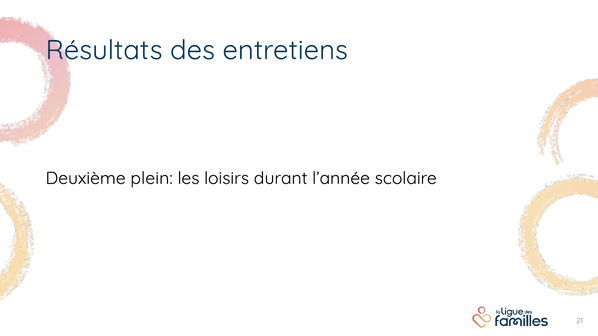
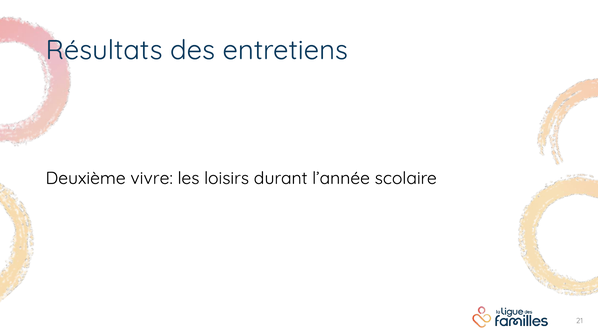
plein: plein -> vivre
